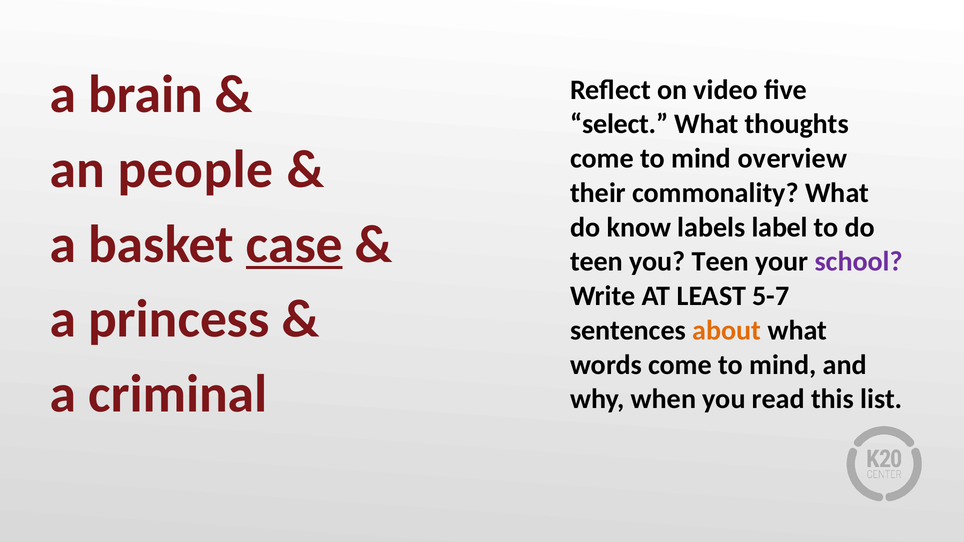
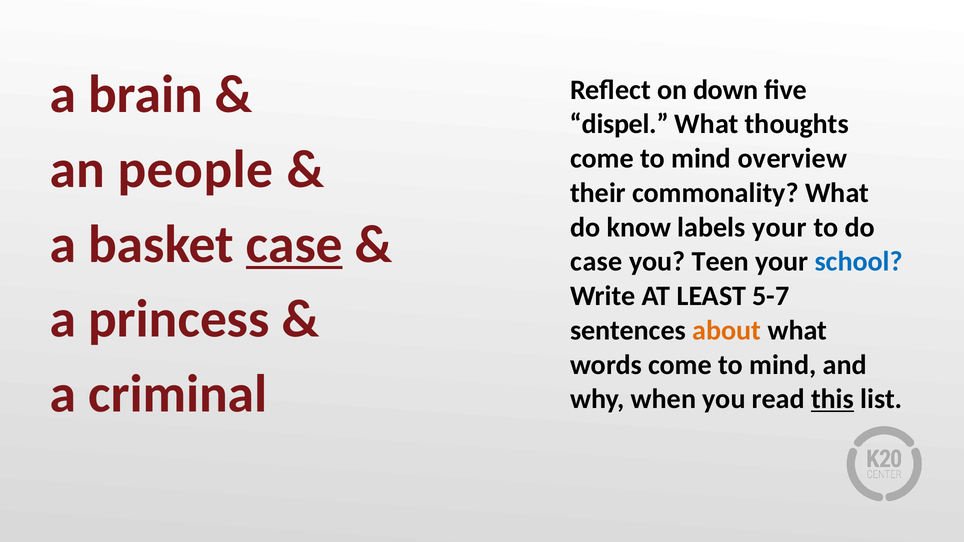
video: video -> down
select: select -> dispel
labels label: label -> your
teen at (597, 262): teen -> case
school colour: purple -> blue
this underline: none -> present
